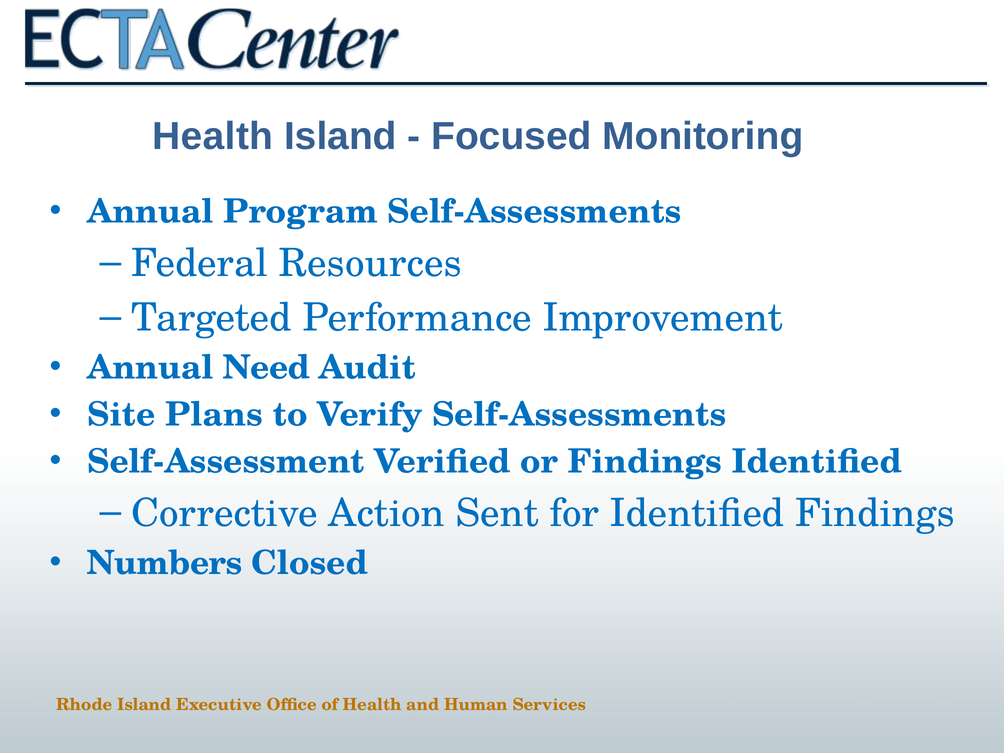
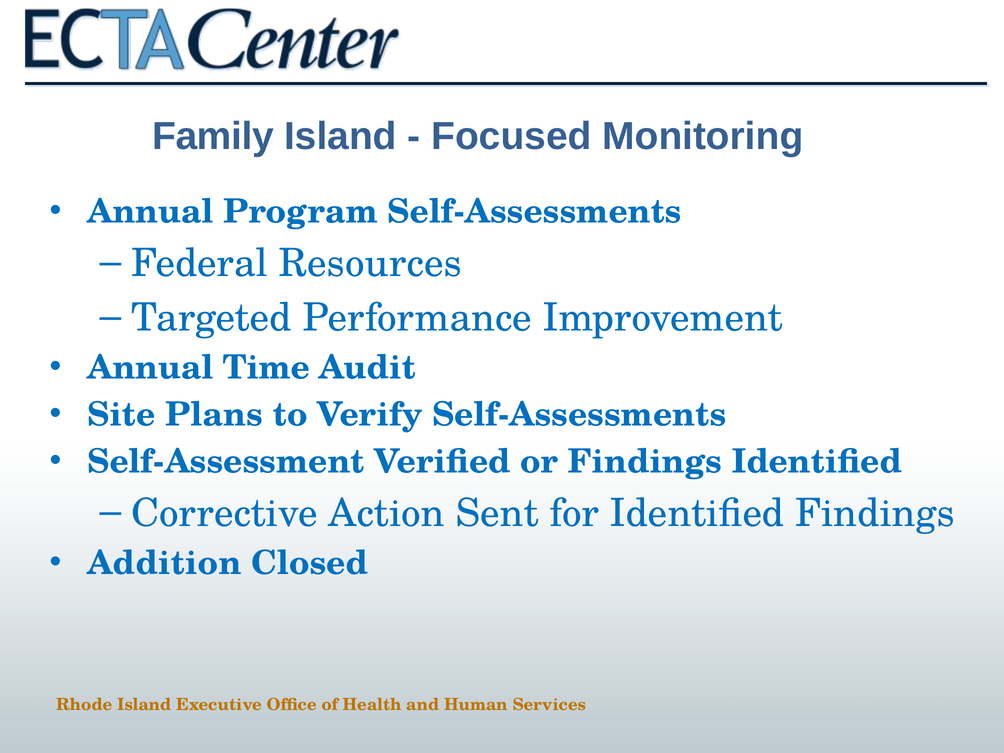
Health at (213, 137): Health -> Family
Need: Need -> Time
Numbers: Numbers -> Addition
